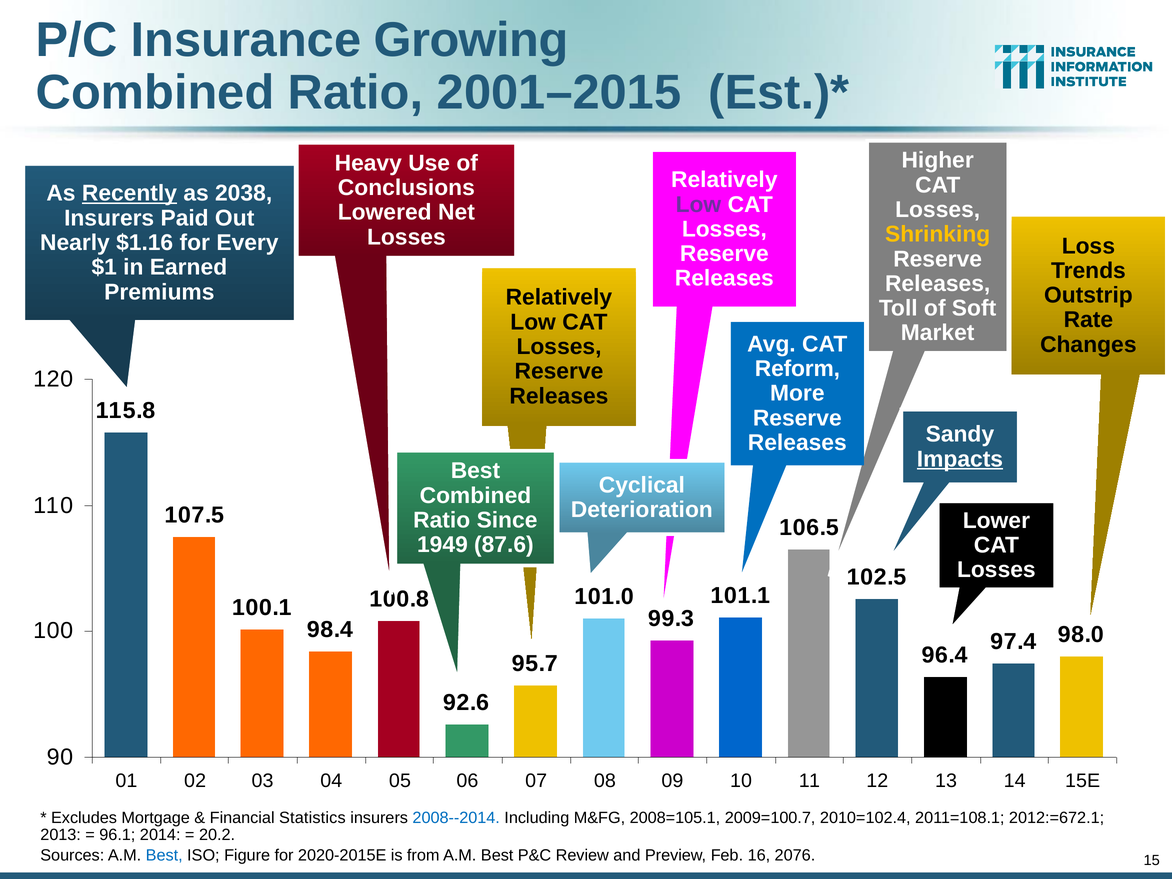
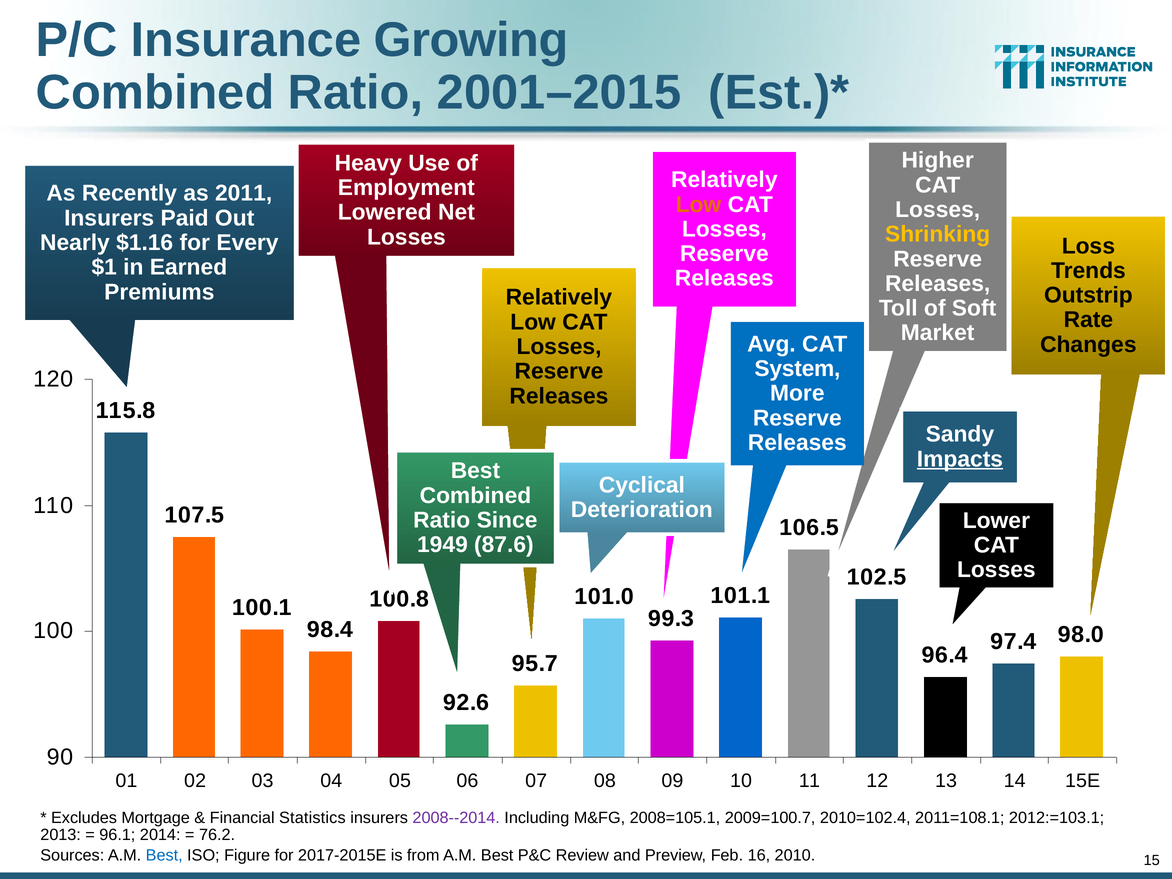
Conclusions: Conclusions -> Employment
Recently underline: present -> none
2038: 2038 -> 2011
Low at (698, 204) colour: purple -> orange
Reform: Reform -> System
2008--2014 colour: blue -> purple
2012:=672.1: 2012:=672.1 -> 2012:=103.1
20.2: 20.2 -> 76.2
2020-2015E: 2020-2015E -> 2017-2015E
2076: 2076 -> 2010
